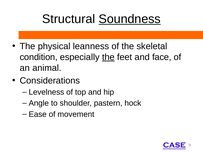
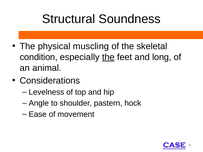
Soundness underline: present -> none
leanness: leanness -> muscling
face: face -> long
